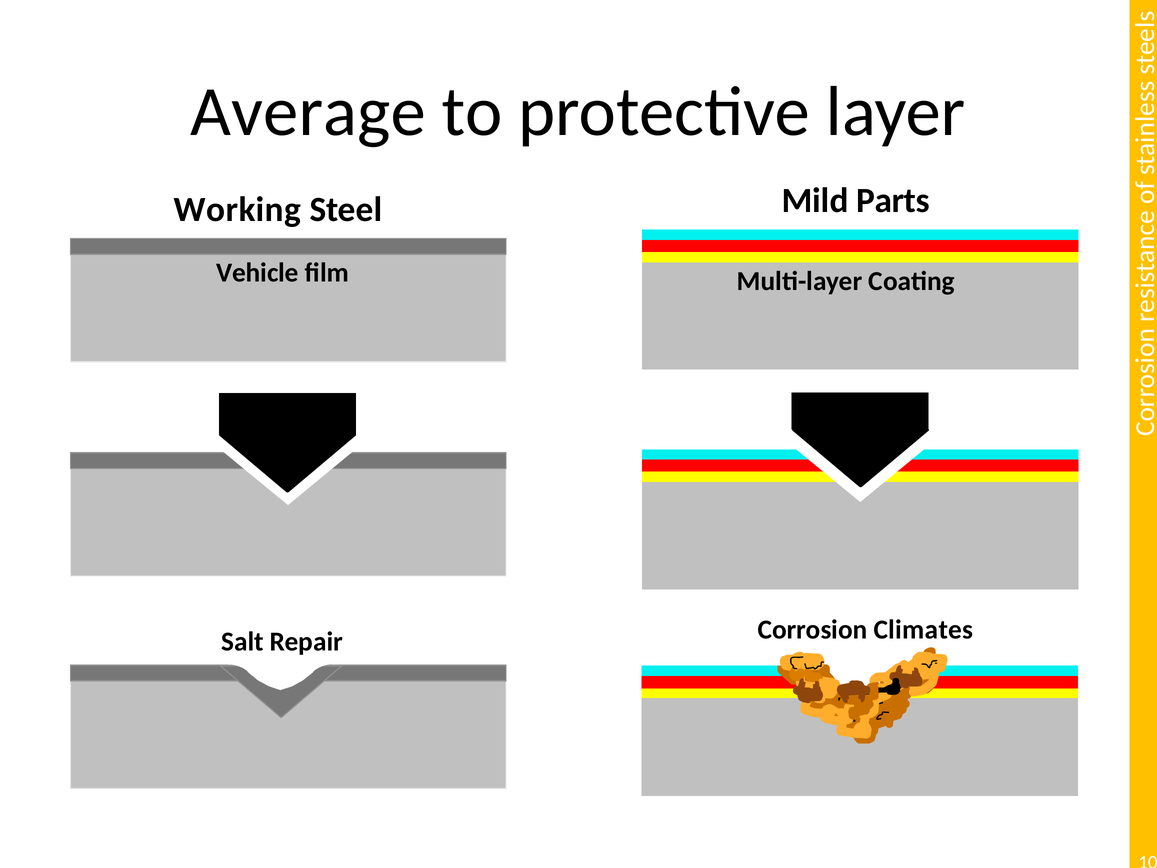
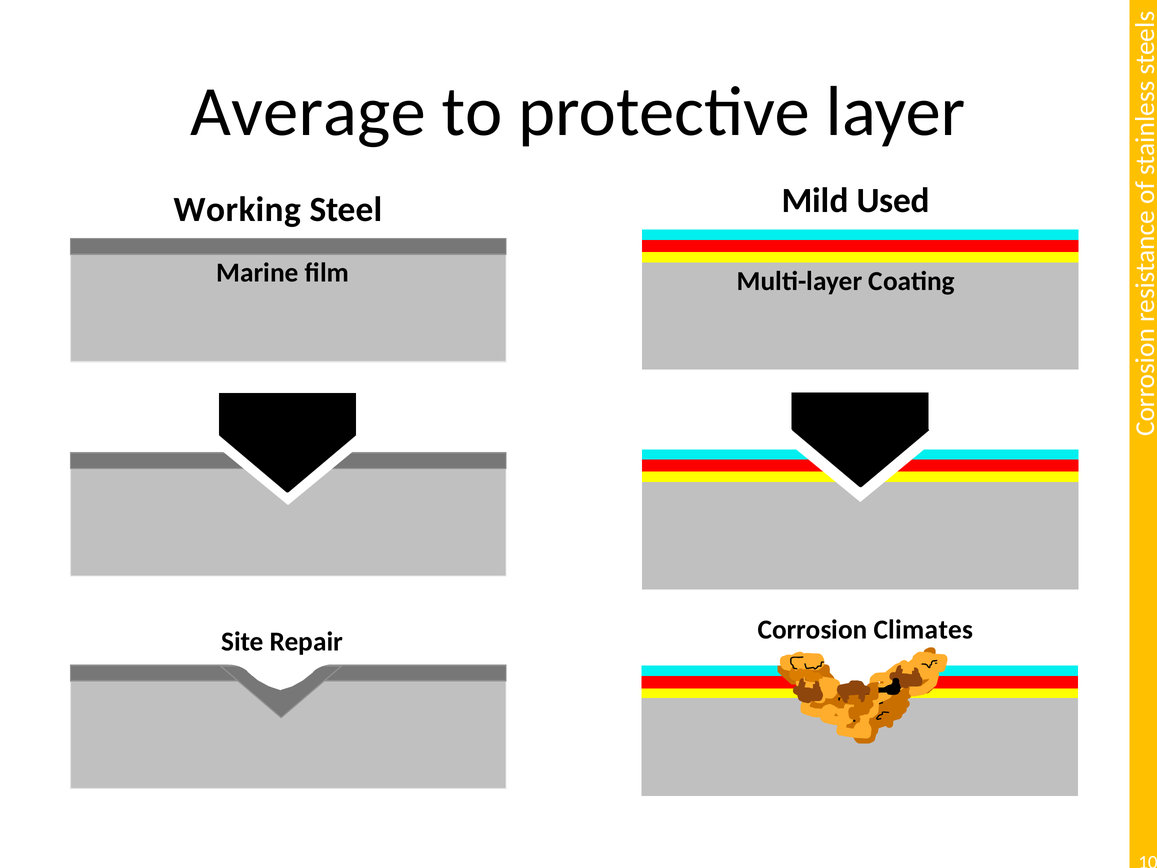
Parts: Parts -> Used
Vehicle: Vehicle -> Marine
Salt: Salt -> Site
